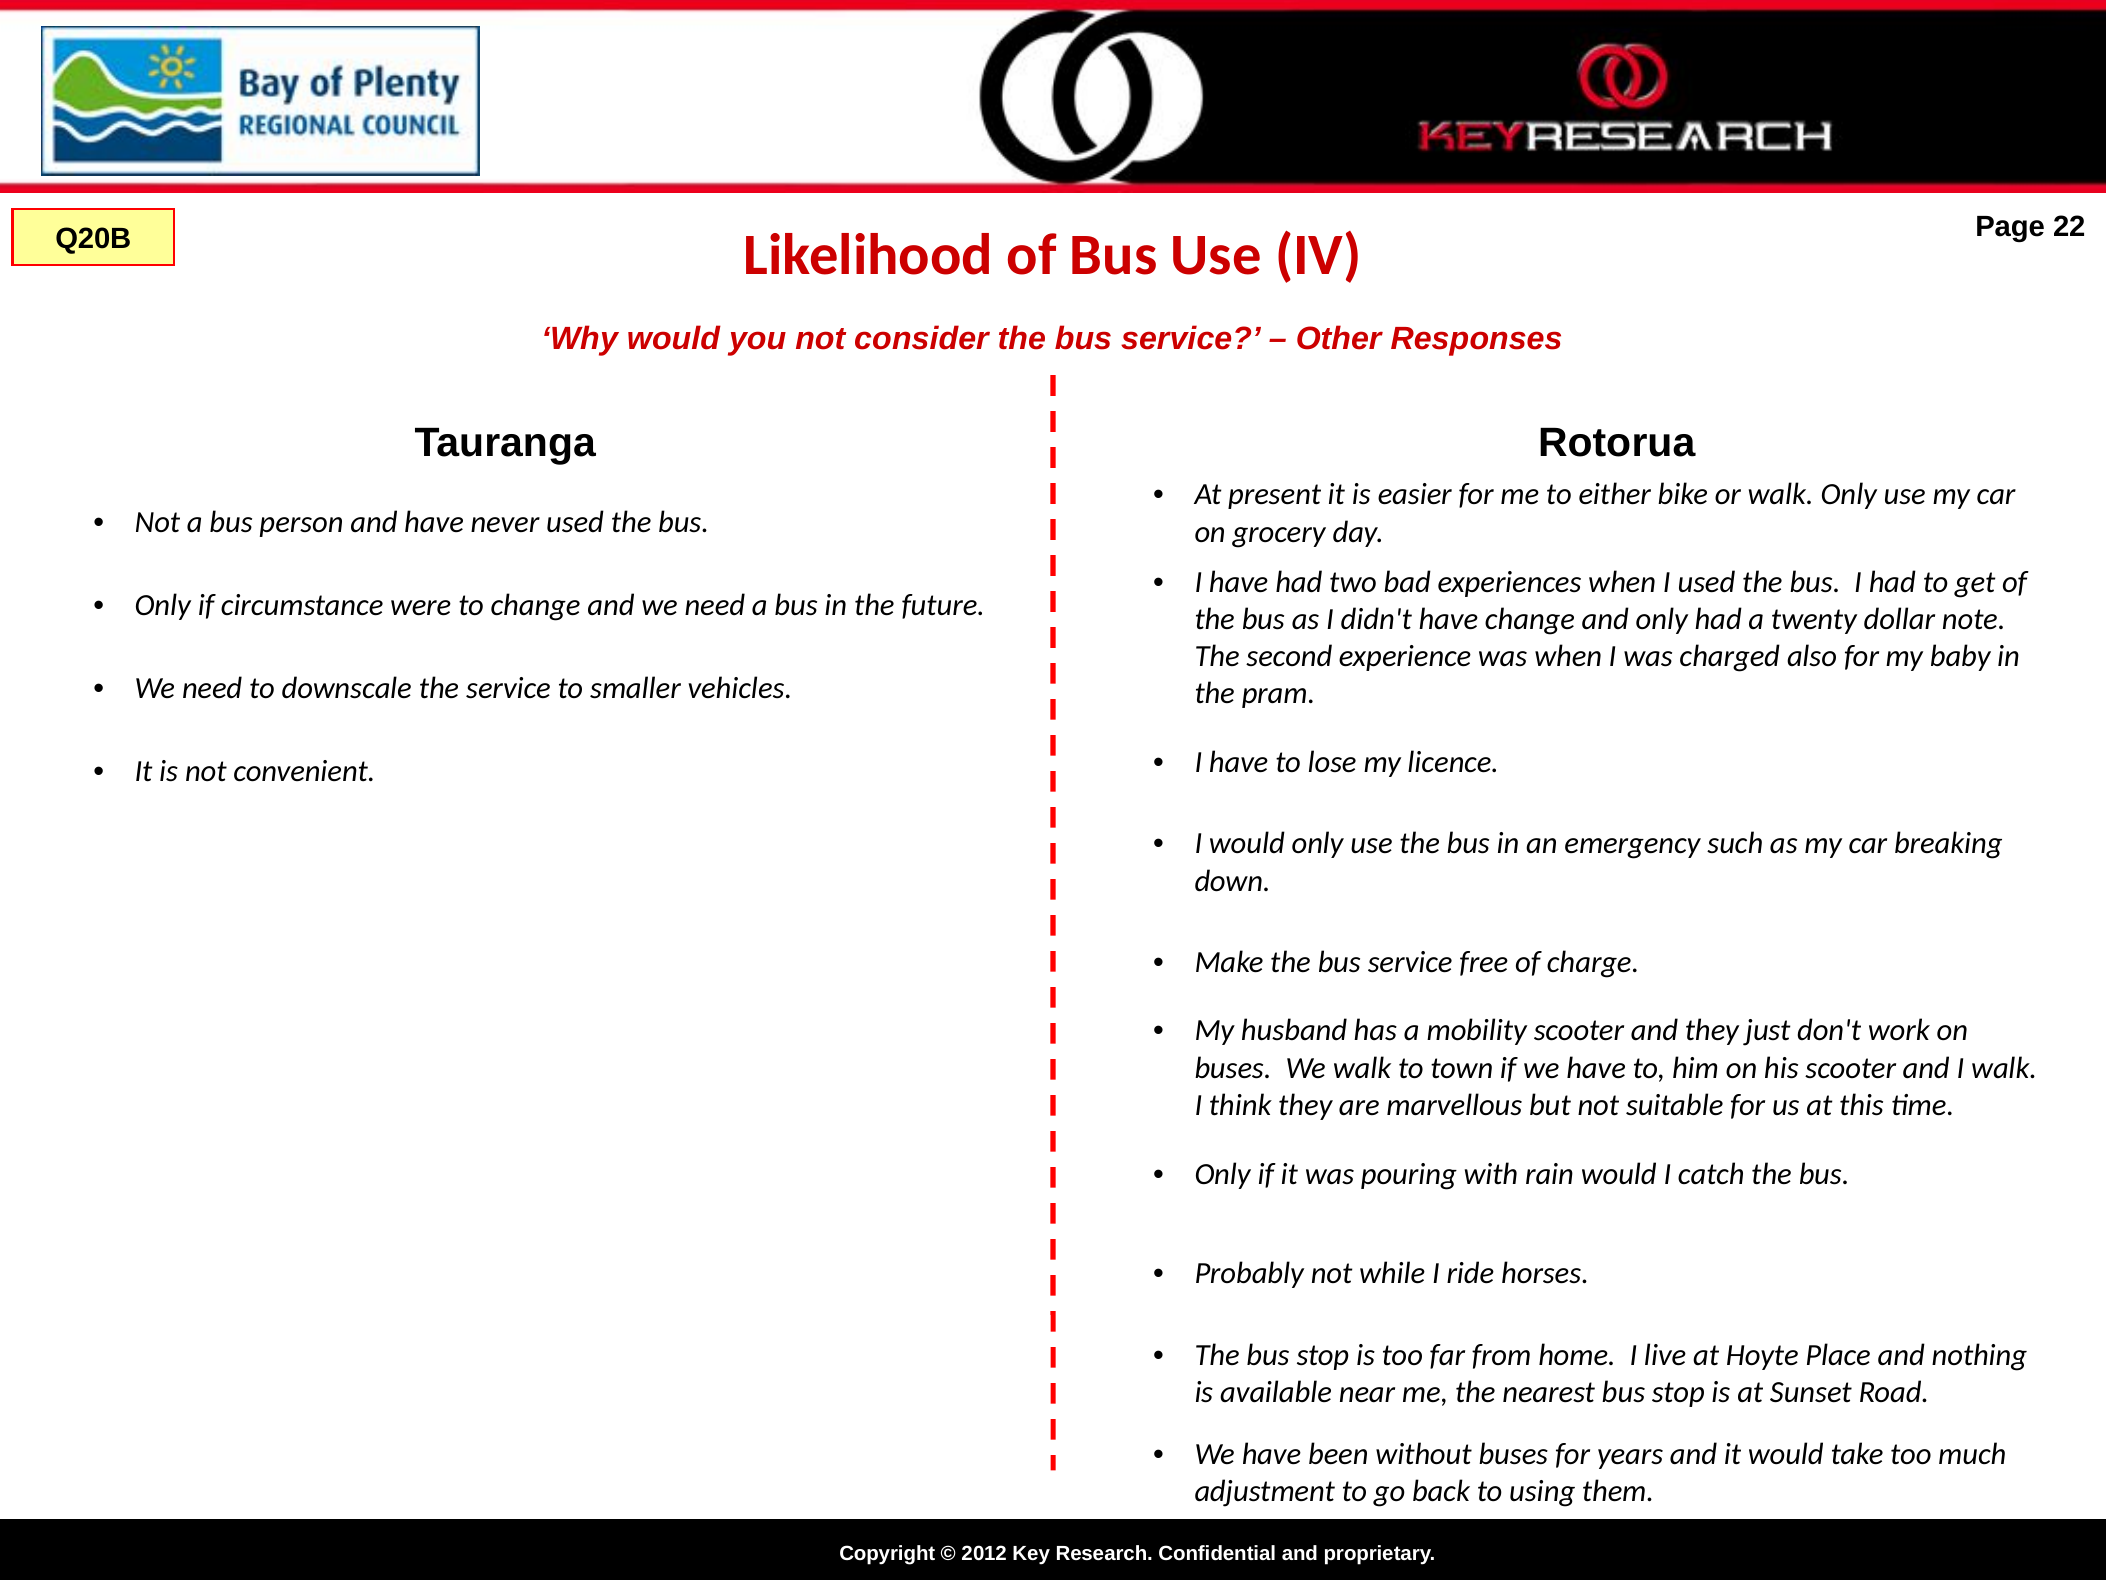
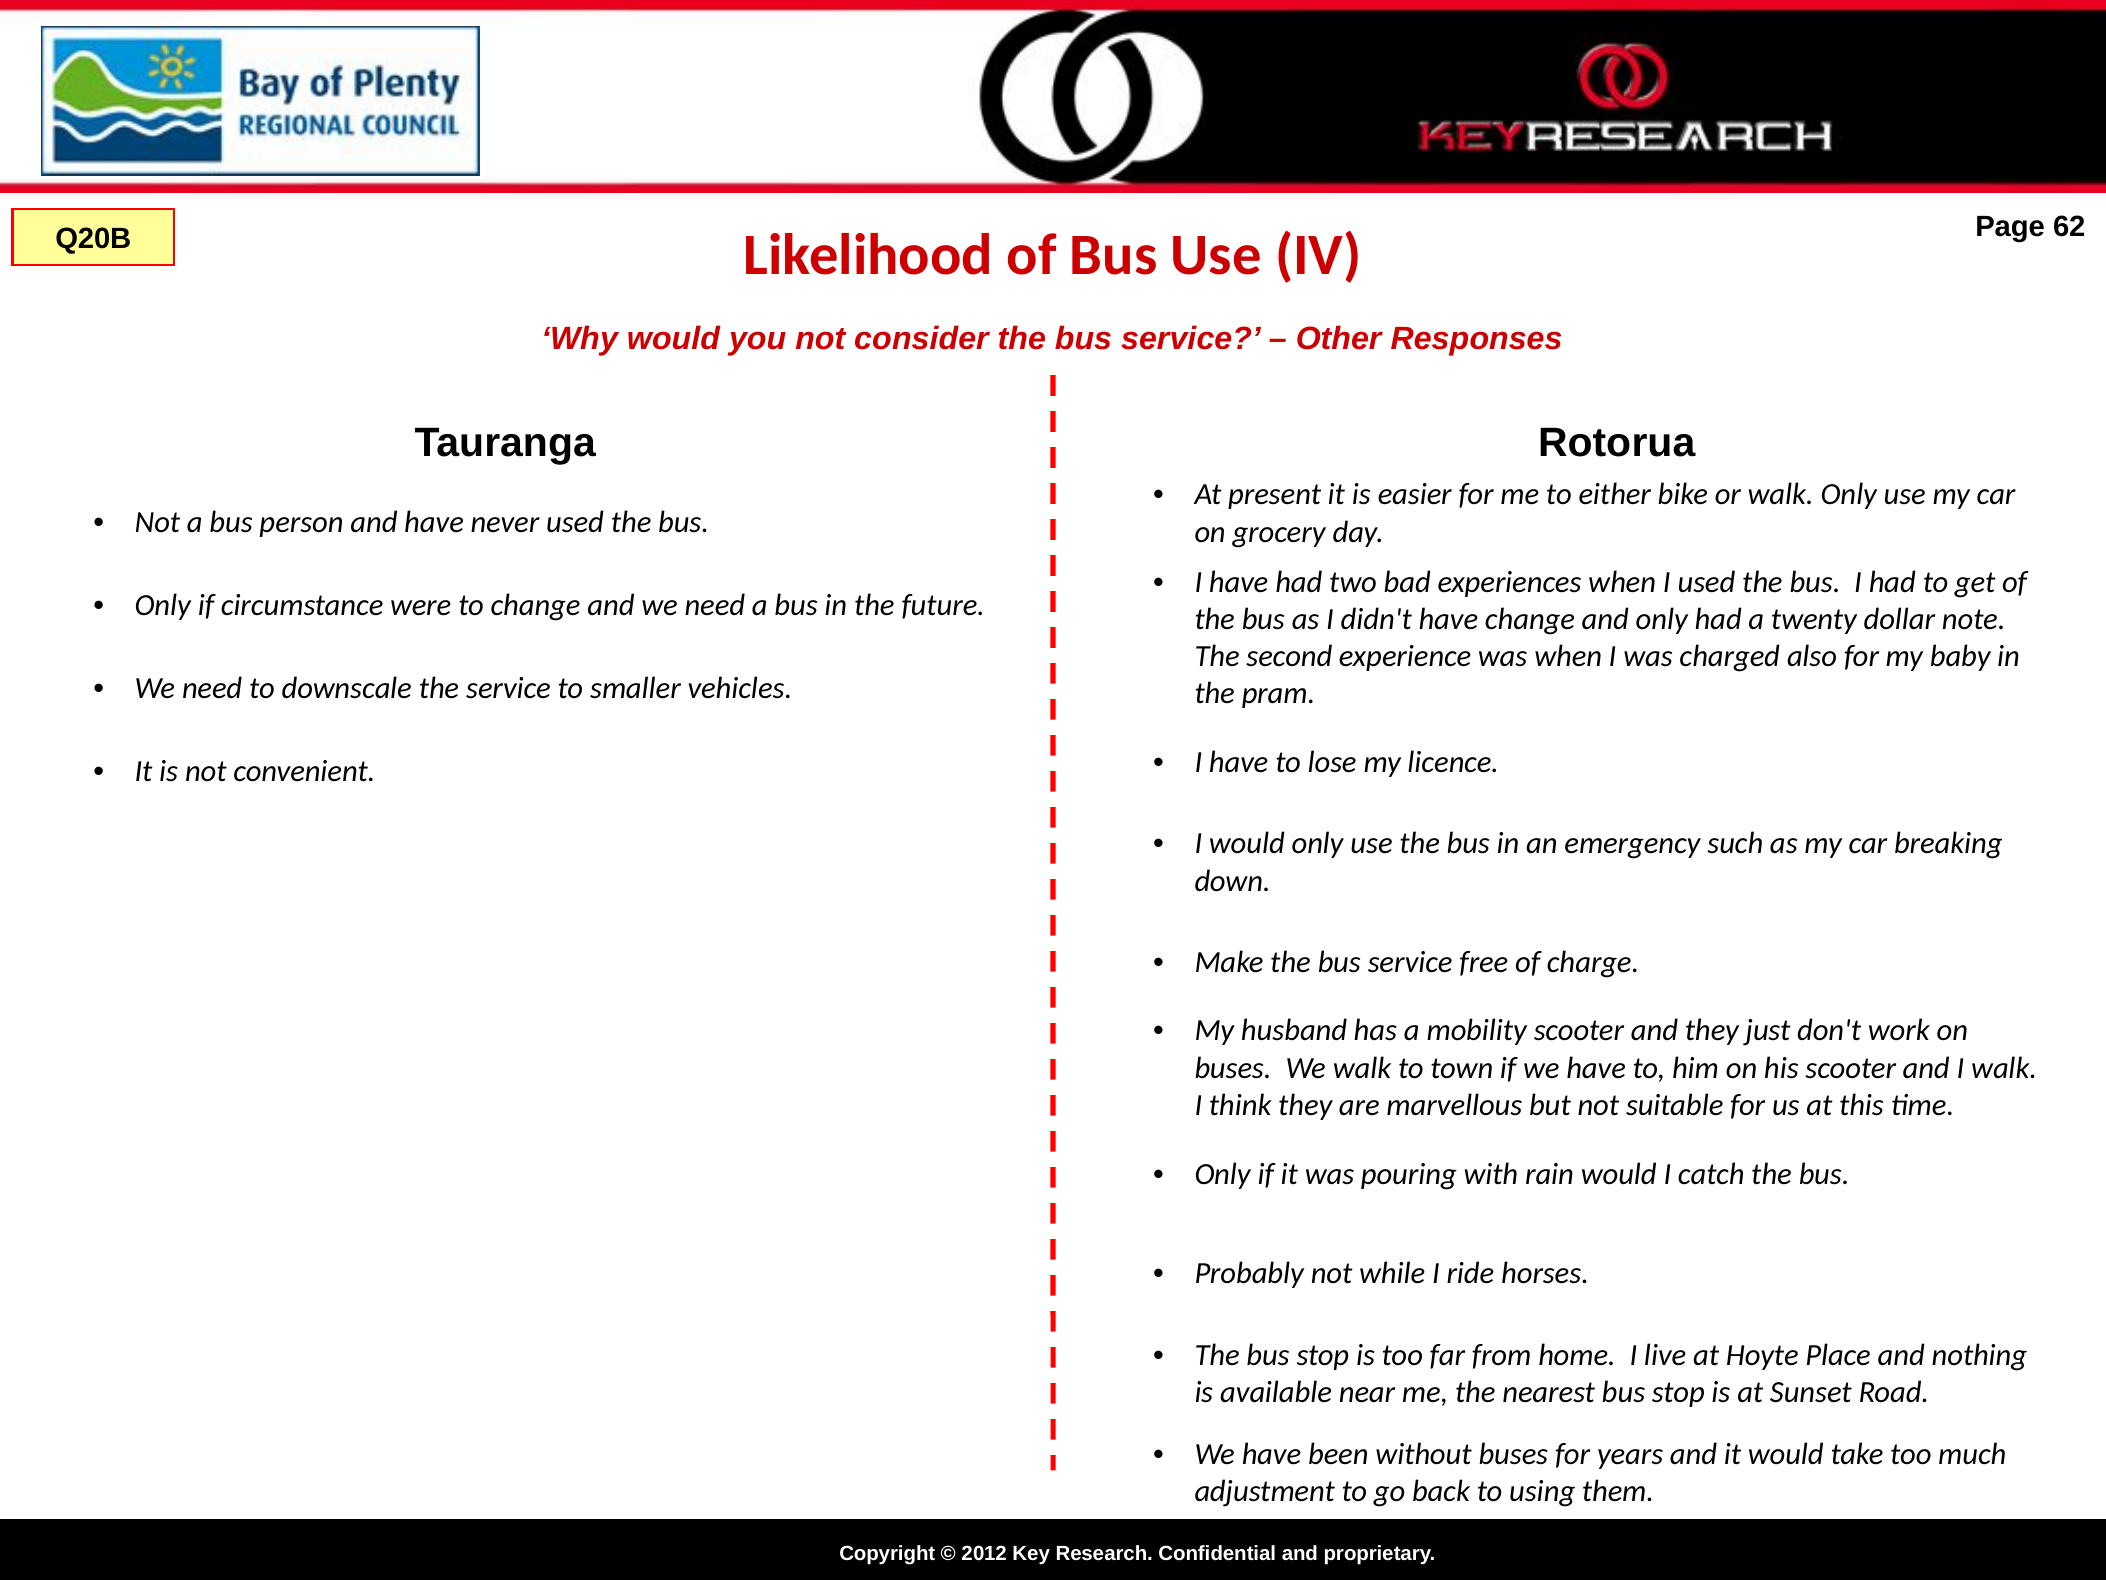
22: 22 -> 62
